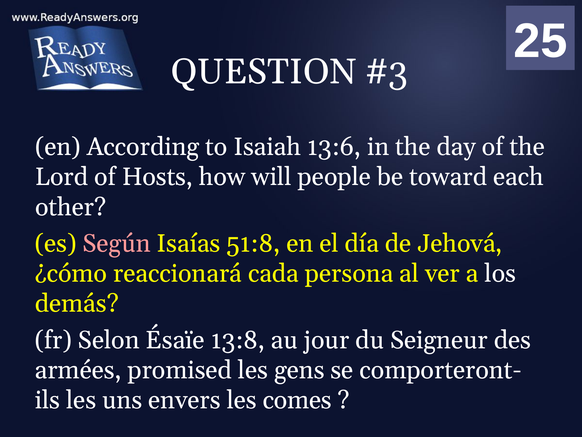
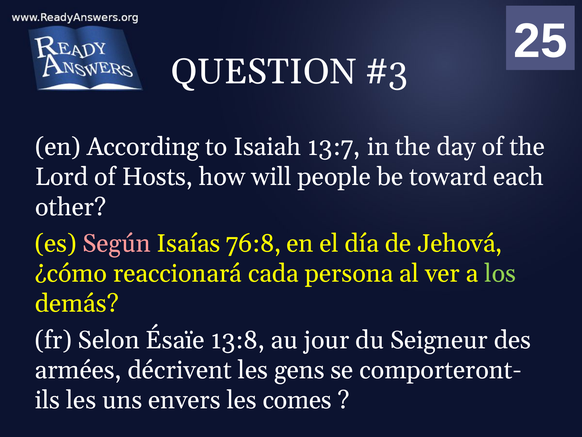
13:6: 13:6 -> 13:7
51:8: 51:8 -> 76:8
los colour: white -> light green
promised: promised -> décrivent
